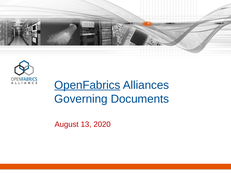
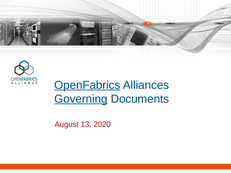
Governing underline: none -> present
